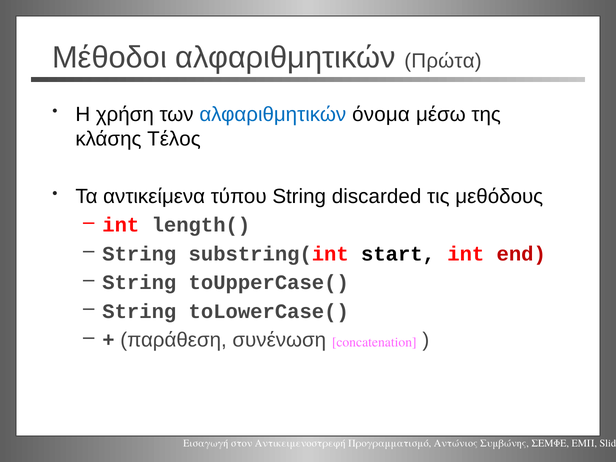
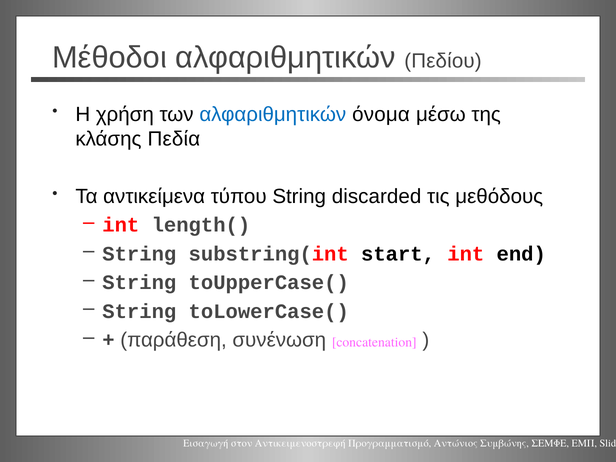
Πρώτα: Πρώτα -> Πεδίου
Τέλος: Τέλος -> Πεδία
end colour: red -> black
